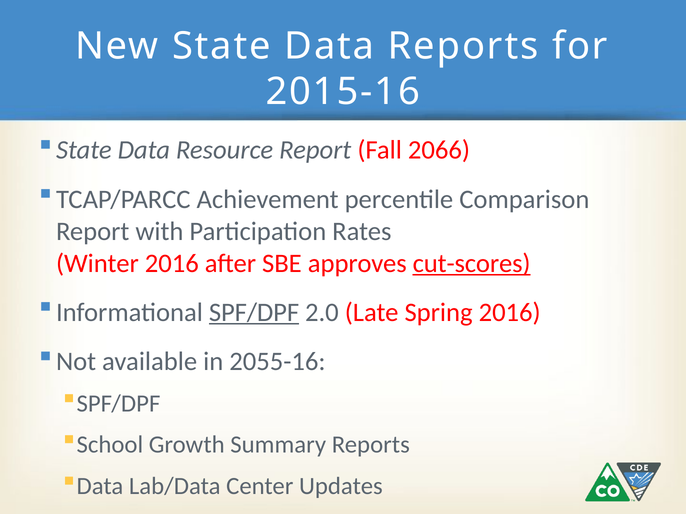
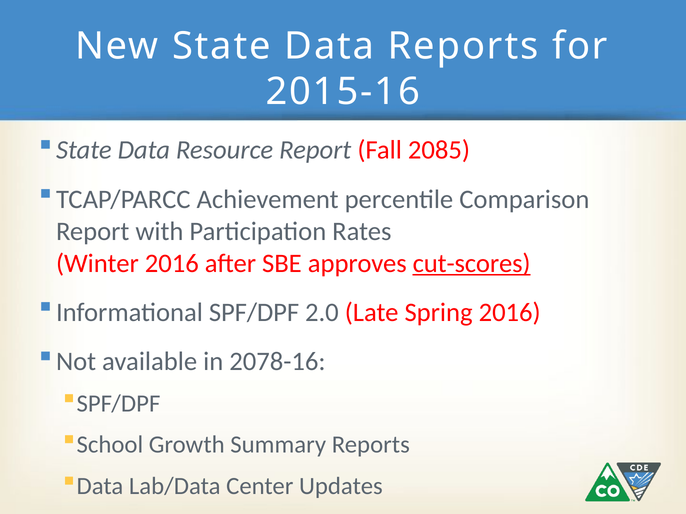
2066: 2066 -> 2085
SPF/DPF at (254, 313) underline: present -> none
2055-16: 2055-16 -> 2078-16
